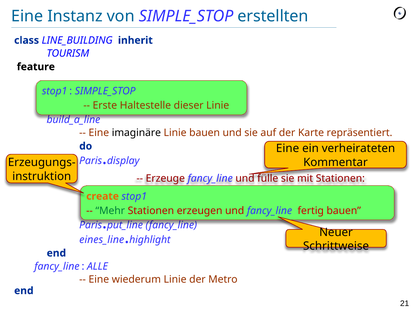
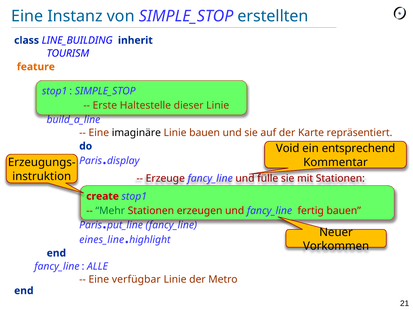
feature colour: black -> orange
Eine at (288, 148): Eine -> Void
verheirateten: verheirateten -> entsprechend
create colour: orange -> red
Schrittweise: Schrittweise -> Vorkommen
wiederum: wiederum -> verfügbar
